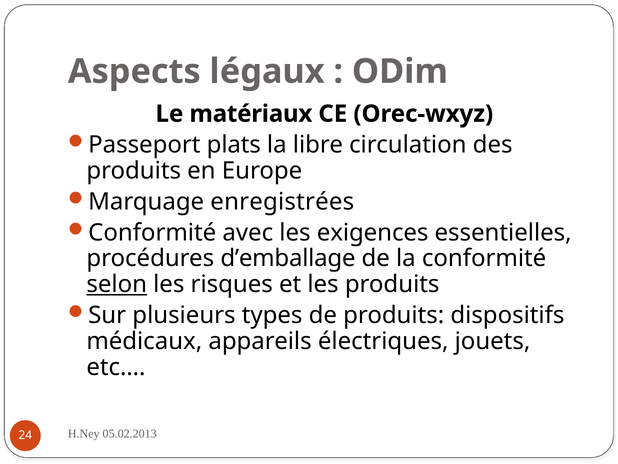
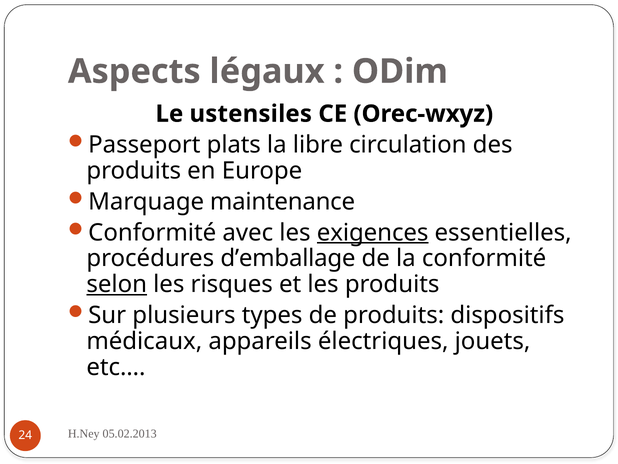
matériaux: matériaux -> ustensiles
enregistrées: enregistrées -> maintenance
exigences underline: none -> present
